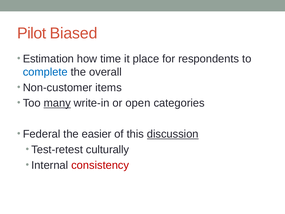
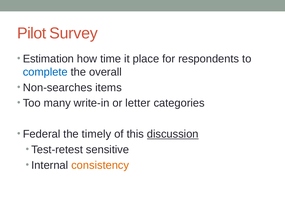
Biased: Biased -> Survey
Non-customer: Non-customer -> Non-searches
many underline: present -> none
open: open -> letter
easier: easier -> timely
culturally: culturally -> sensitive
consistency colour: red -> orange
